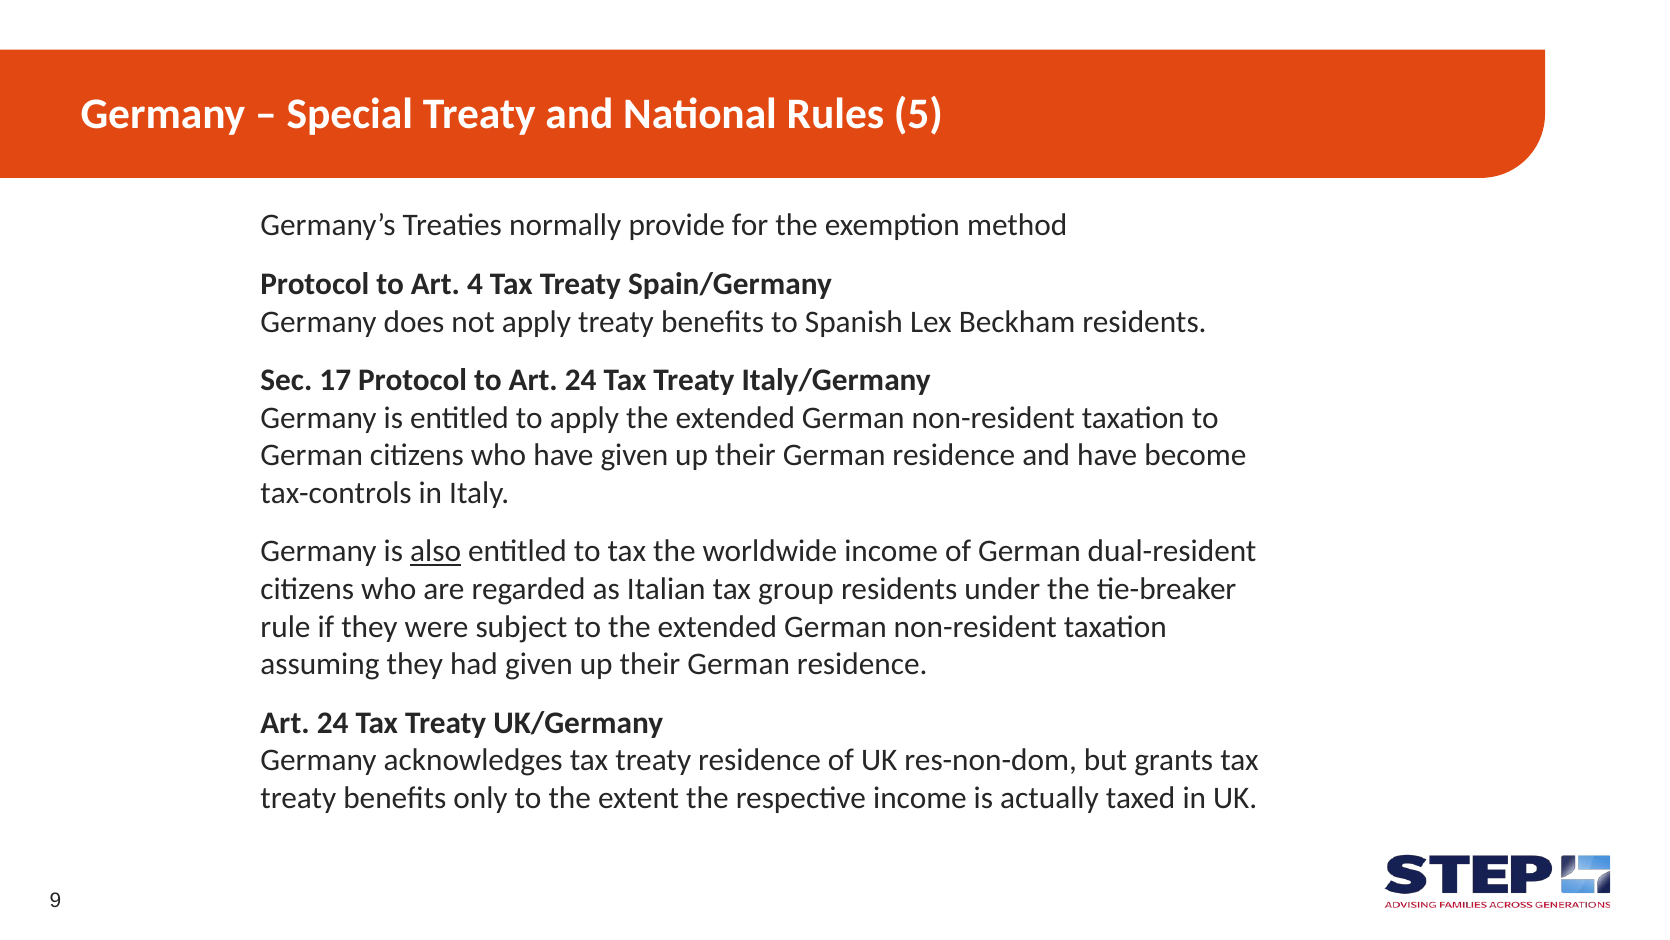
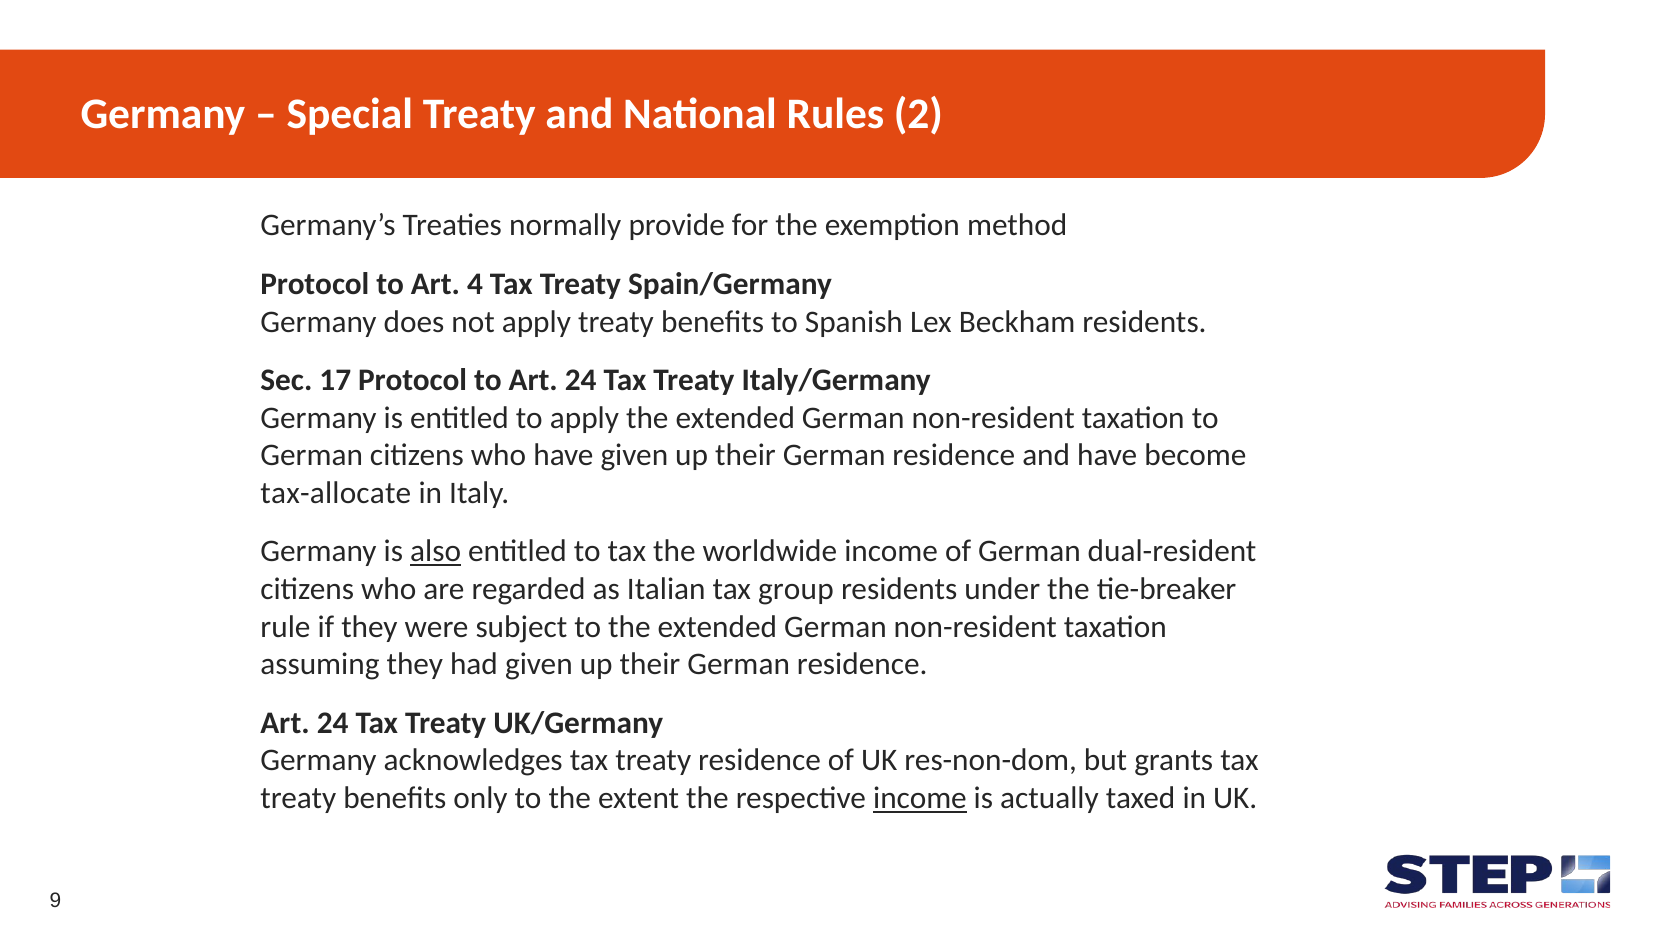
5: 5 -> 2
tax-controls: tax-controls -> tax-allocate
income at (920, 798) underline: none -> present
